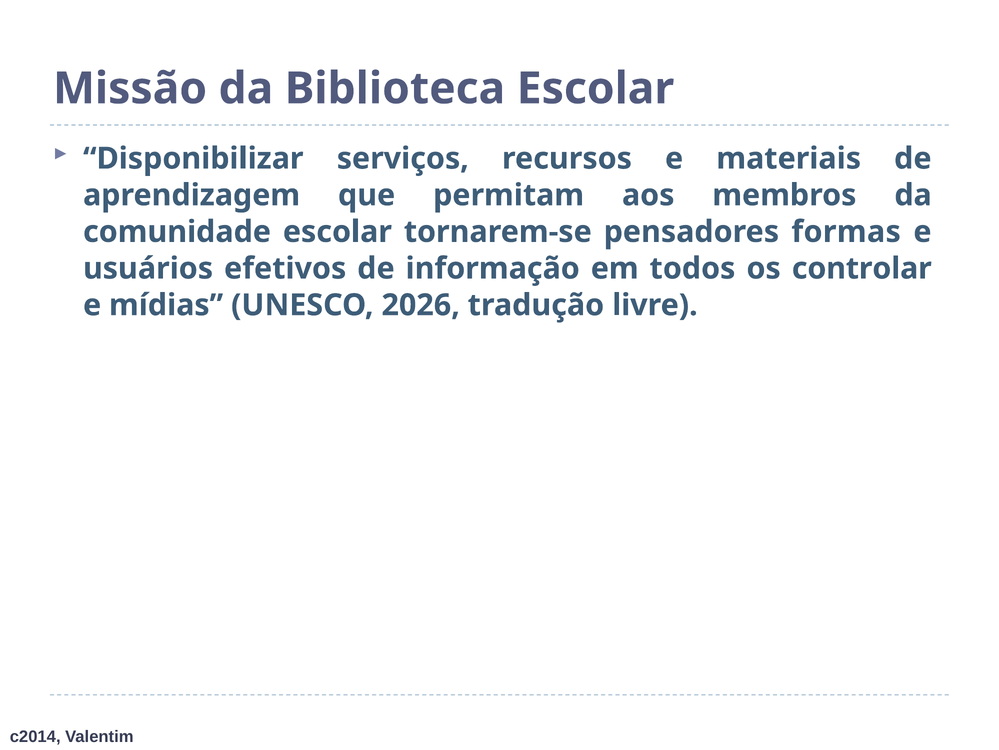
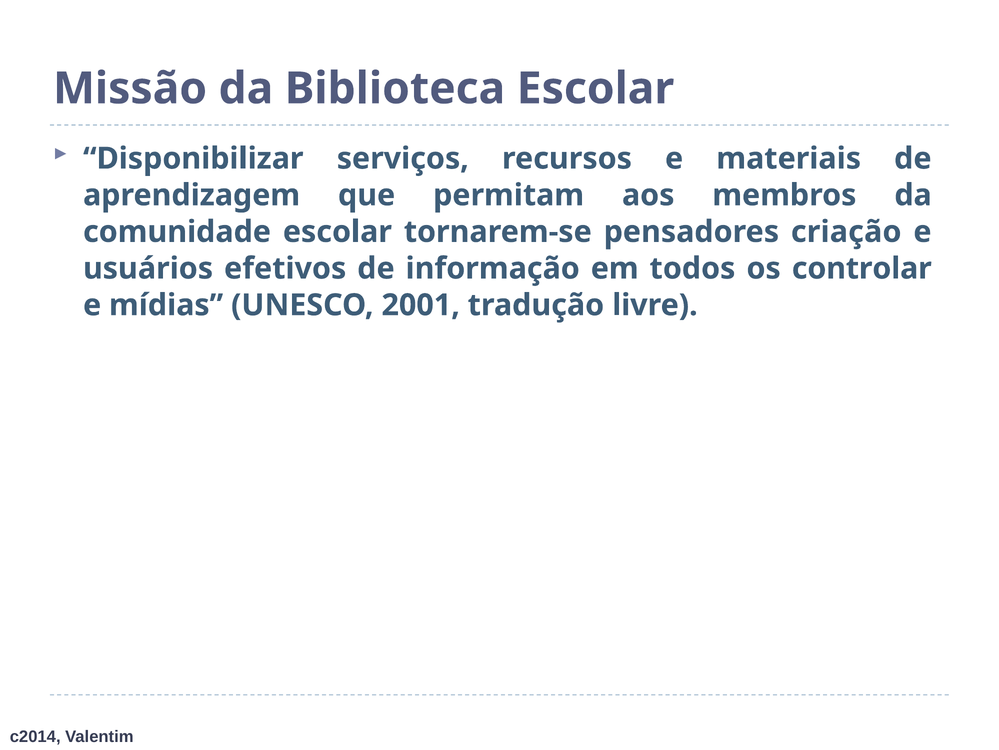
formas: formas -> criação
2026: 2026 -> 2001
